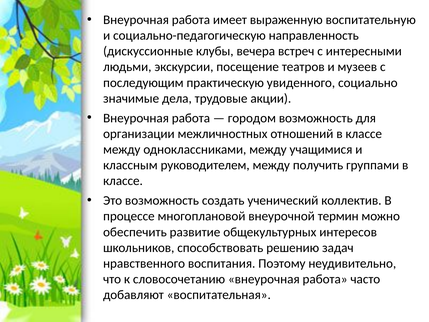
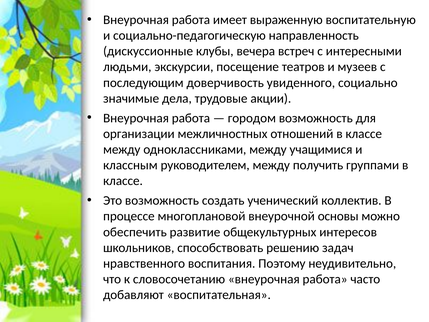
практическую: практическую -> доверчивость
термин: термин -> основы
